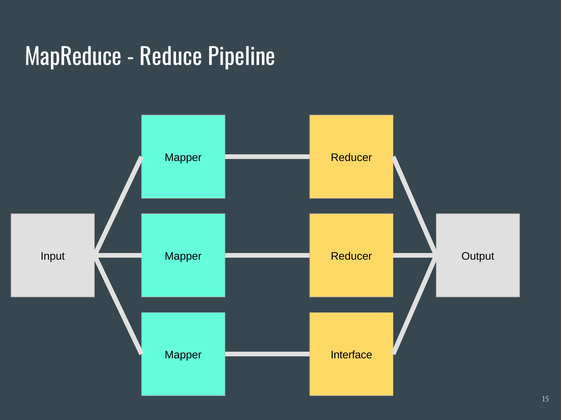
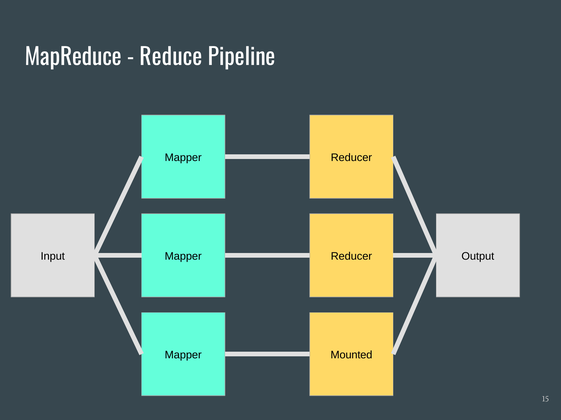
Interface: Interface -> Mounted
